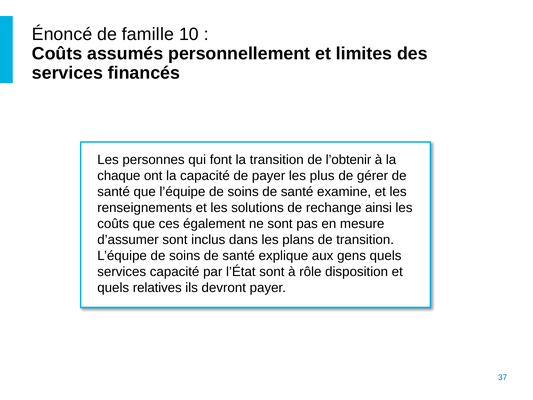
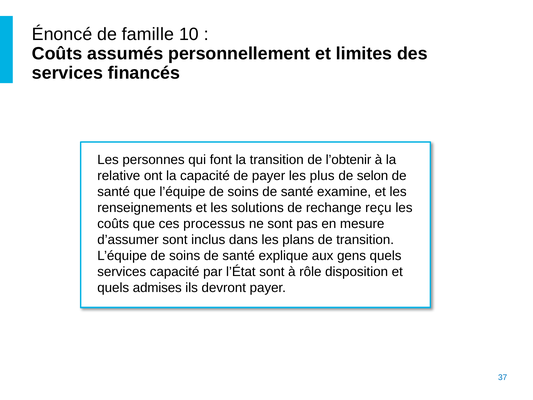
chaque: chaque -> relative
gérer: gérer -> selon
ainsi: ainsi -> reçu
également: également -> processus
relatives: relatives -> admises
